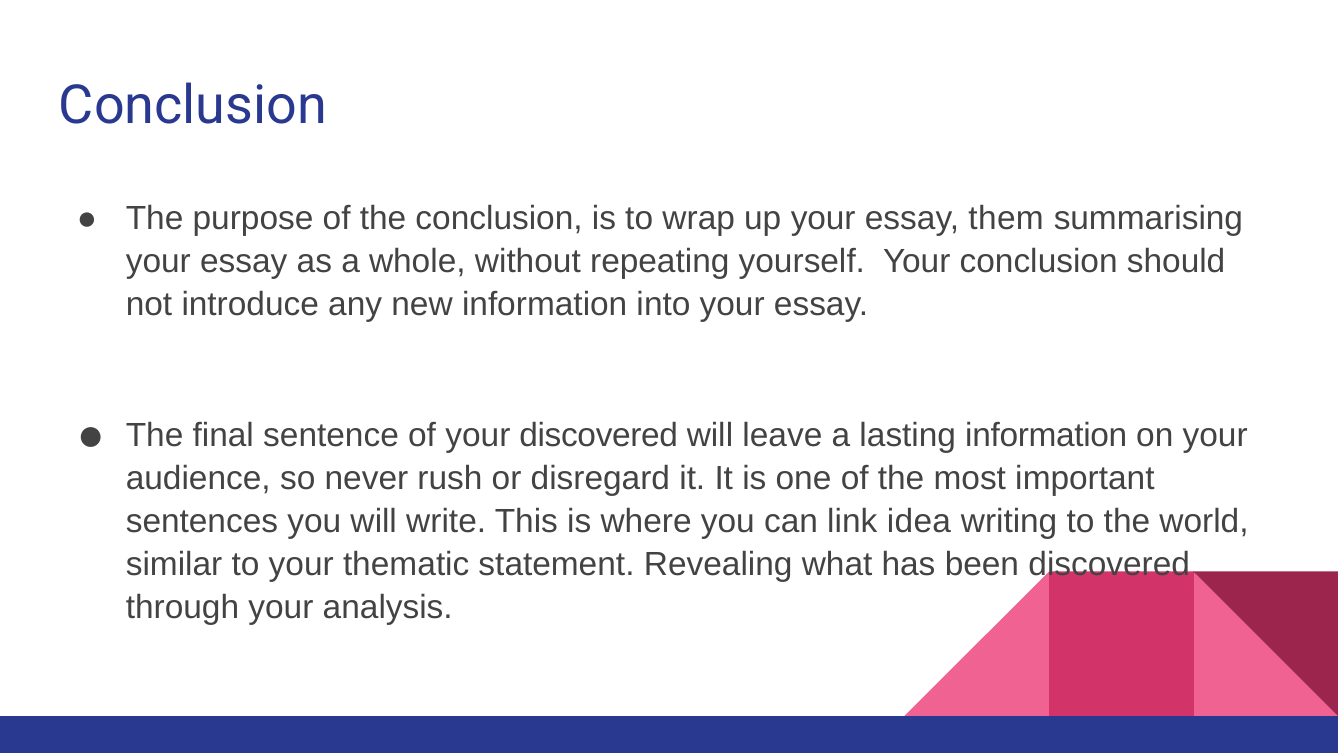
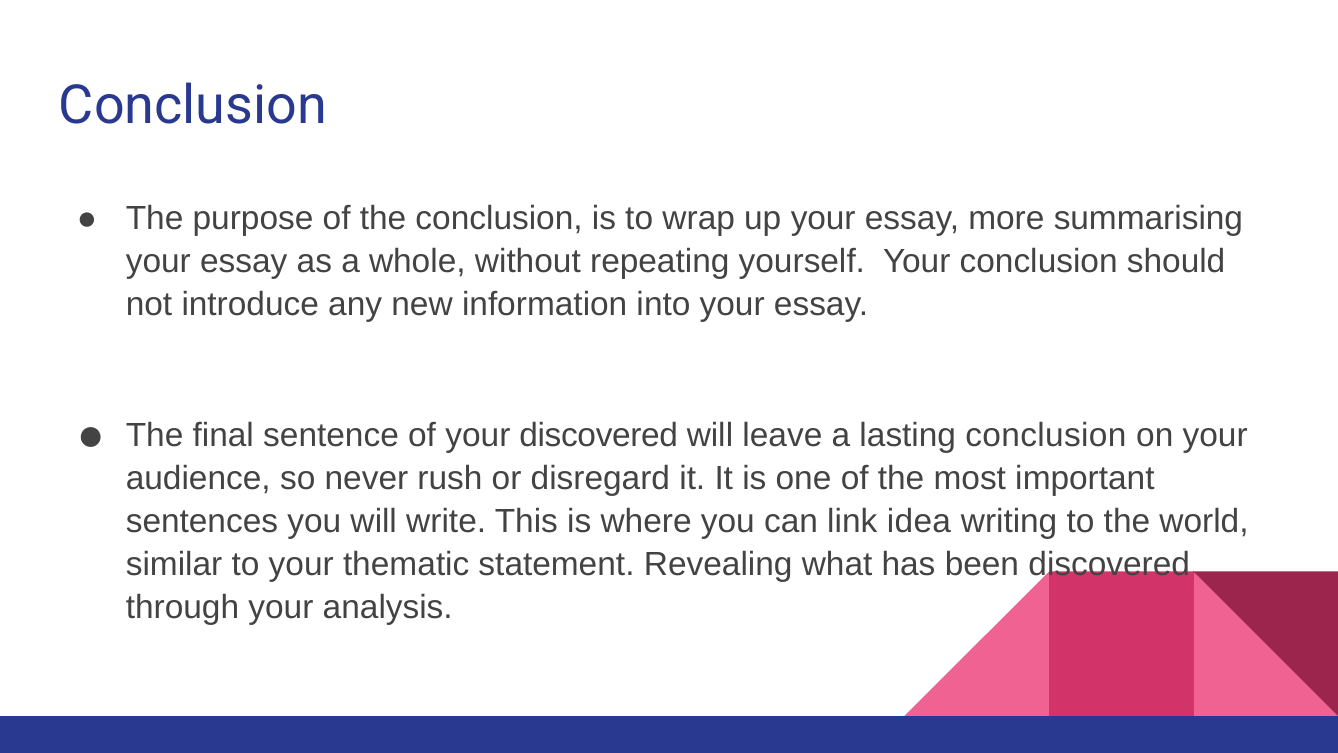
them: them -> more
lasting information: information -> conclusion
